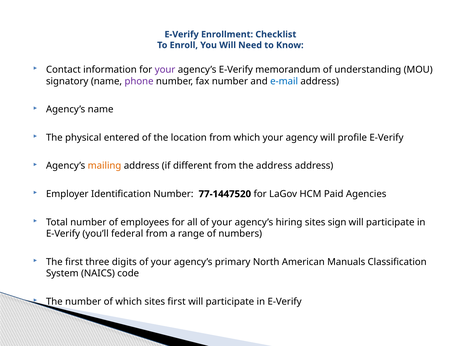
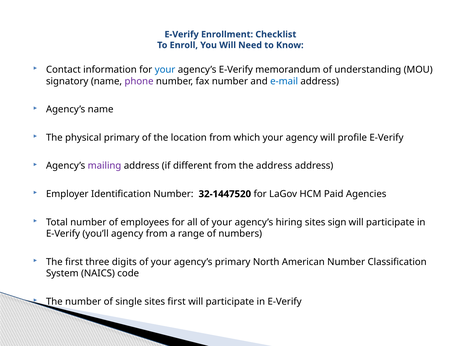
your at (165, 70) colour: purple -> blue
physical entered: entered -> primary
mailing colour: orange -> purple
77-1447520: 77-1447520 -> 32-1447520
you’ll federal: federal -> agency
American Manuals: Manuals -> Number
of which: which -> single
